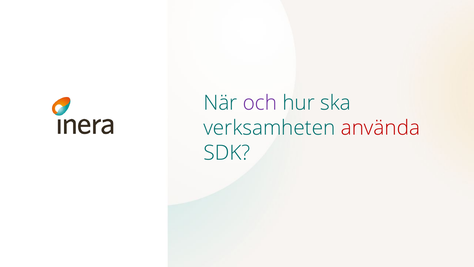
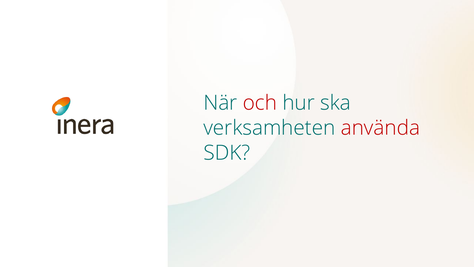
och colour: purple -> red
